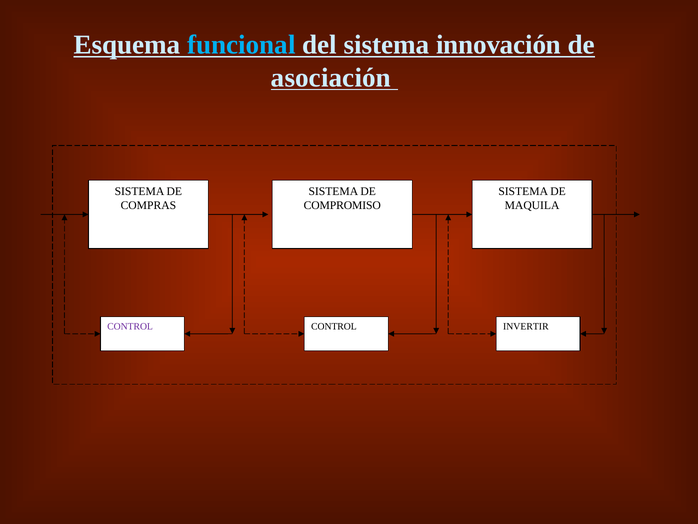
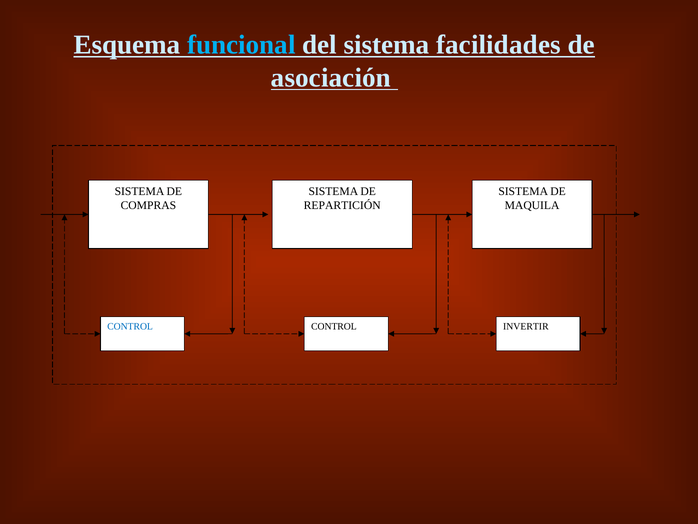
innovación: innovación -> facilidades
COMPROMISO: COMPROMISO -> REPARTICIÓN
CONTROL at (130, 326) colour: purple -> blue
